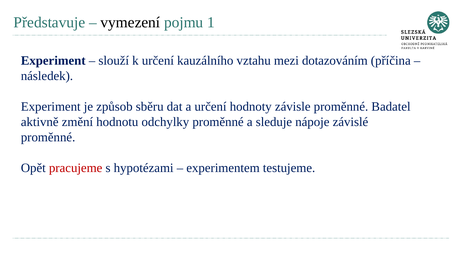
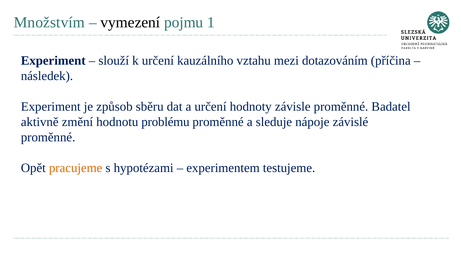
Představuje: Představuje -> Množstvím
odchylky: odchylky -> problému
pracujeme colour: red -> orange
